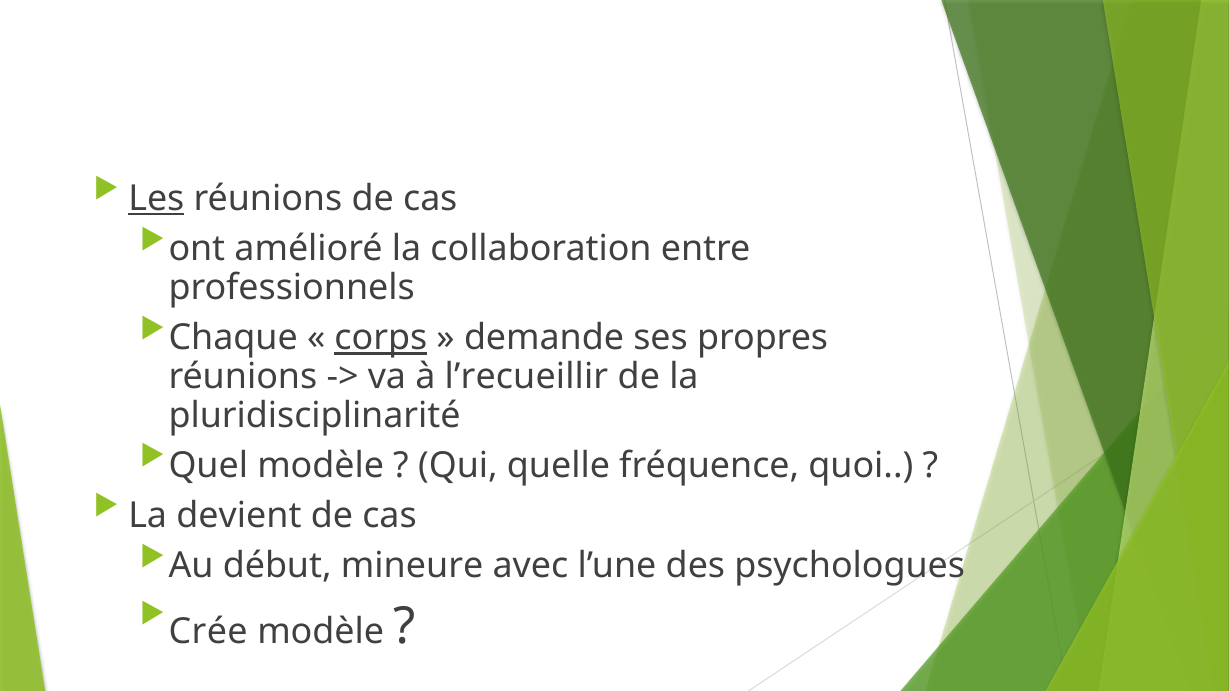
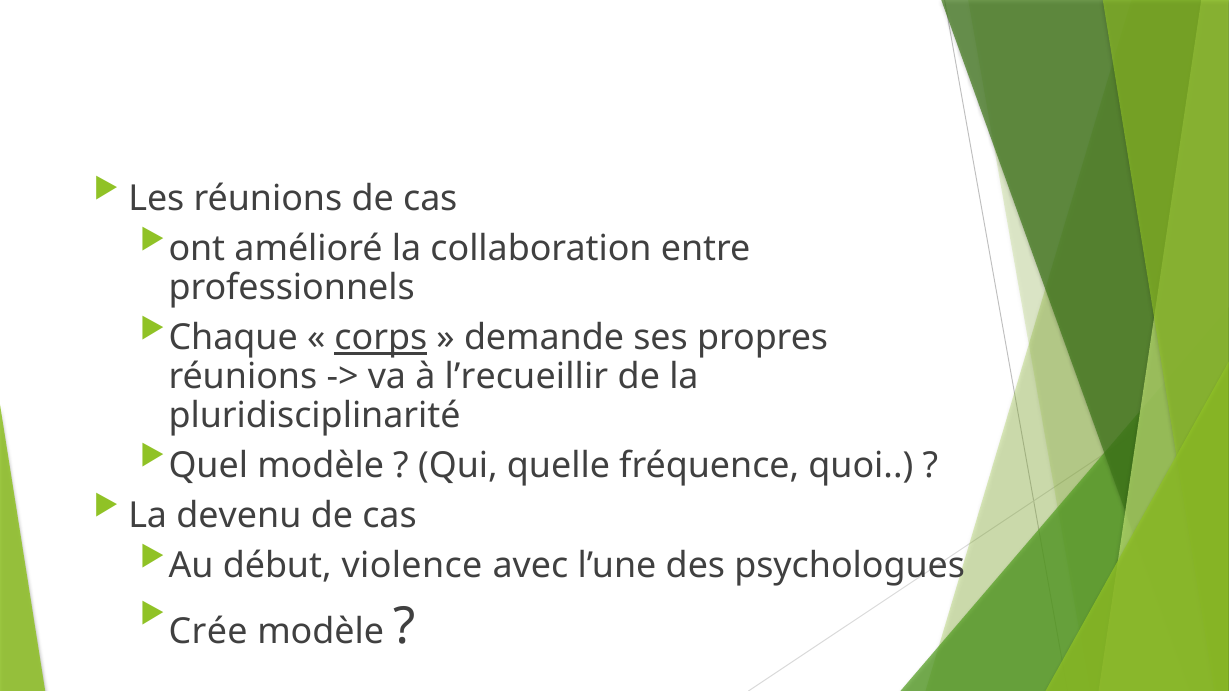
Les underline: present -> none
devient: devient -> devenu
mineure: mineure -> violence
